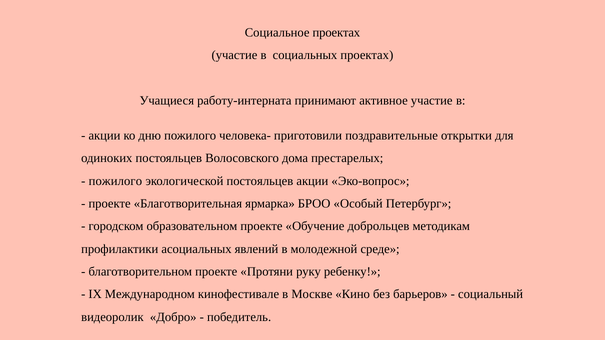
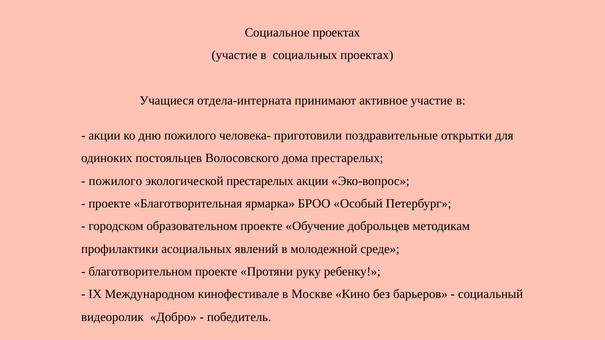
работу-интерната: работу-интерната -> отдела-интерната
экологической постояльцев: постояльцев -> престарелых
